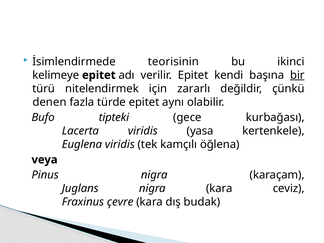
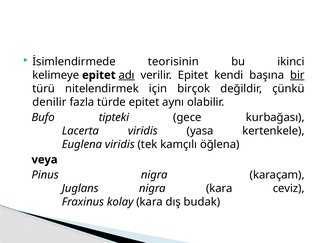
adı underline: none -> present
zararlı: zararlı -> birçok
denen: denen -> denilir
çevre: çevre -> kolay
